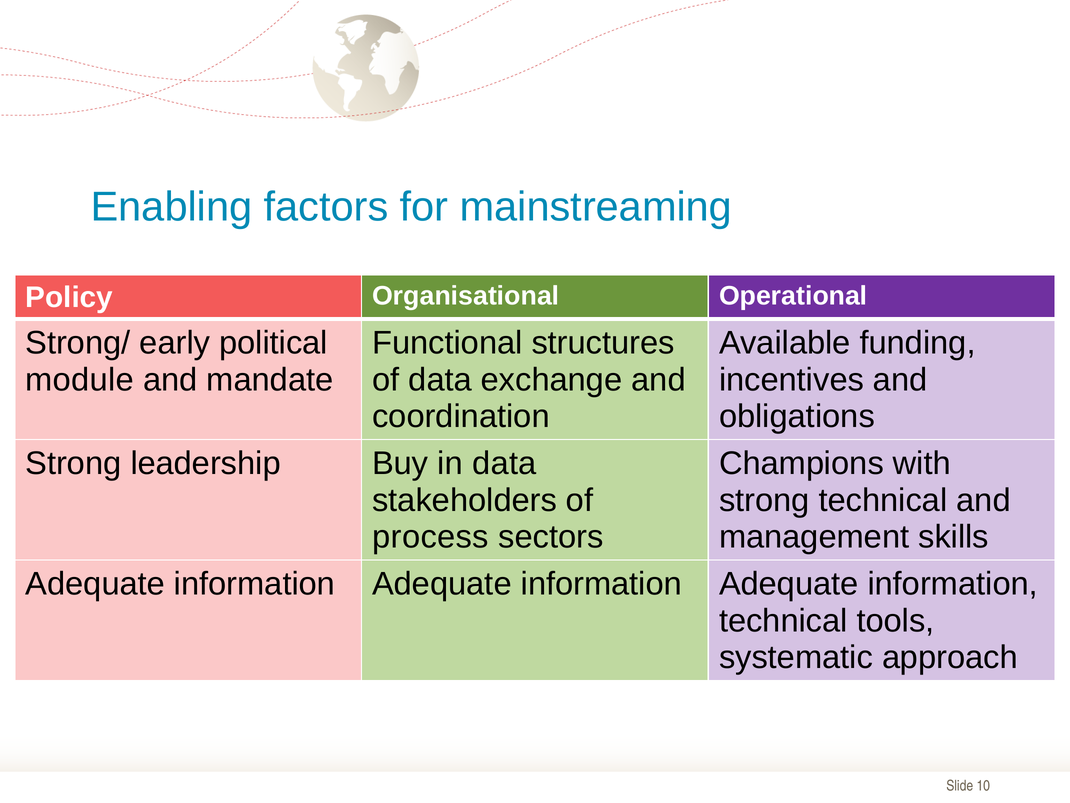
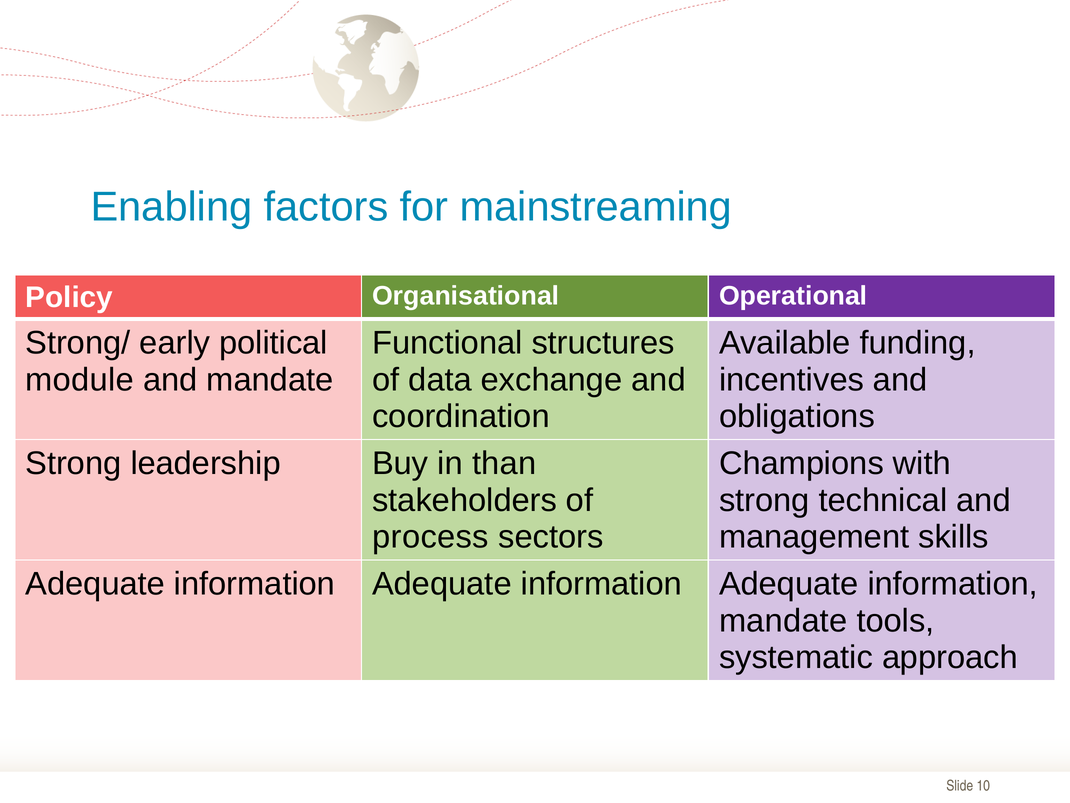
in data: data -> than
technical at (783, 620): technical -> mandate
